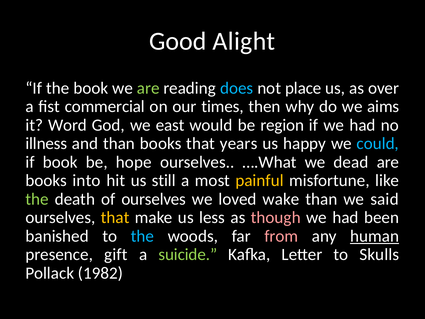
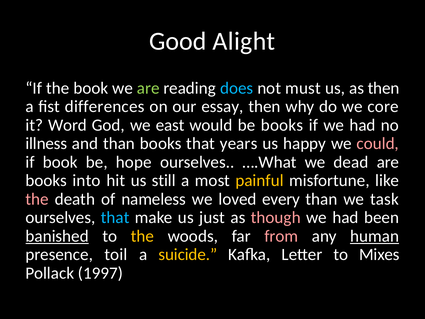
place: place -> must
as over: over -> then
commercial: commercial -> differences
times: times -> essay
aims: aims -> core
be region: region -> books
could colour: light blue -> pink
the at (37, 199) colour: light green -> pink
of ourselves: ourselves -> nameless
wake: wake -> every
said: said -> task
that at (115, 217) colour: yellow -> light blue
less: less -> just
banished underline: none -> present
the at (142, 236) colour: light blue -> yellow
gift: gift -> toil
suicide colour: light green -> yellow
Skulls: Skulls -> Mixes
1982: 1982 -> 1997
